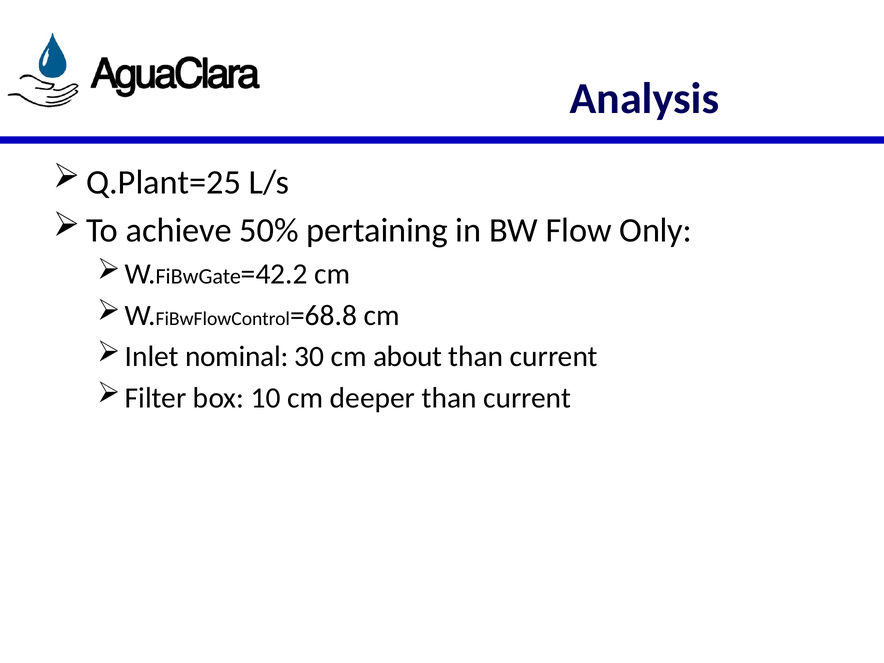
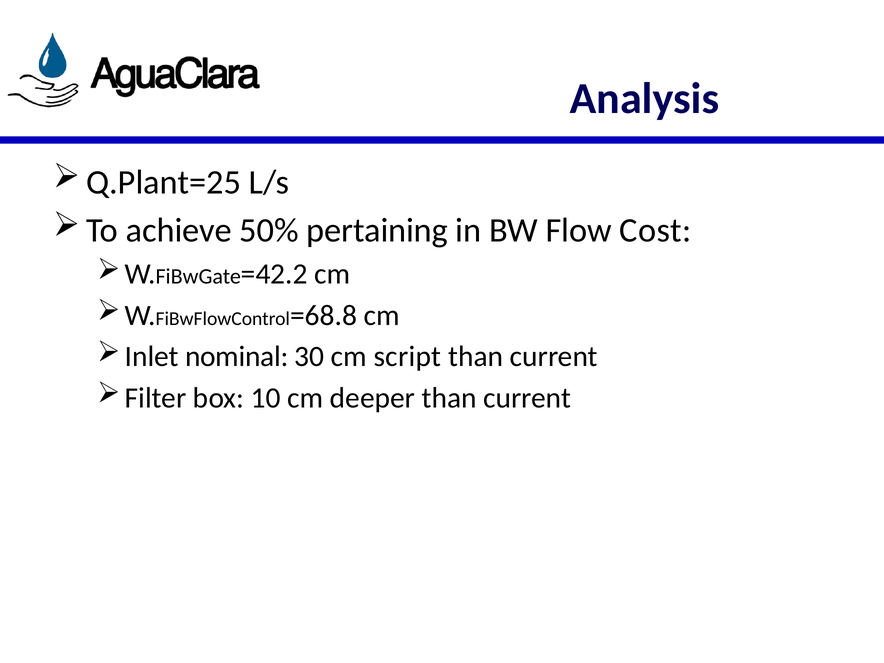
Only: Only -> Cost
about: about -> script
